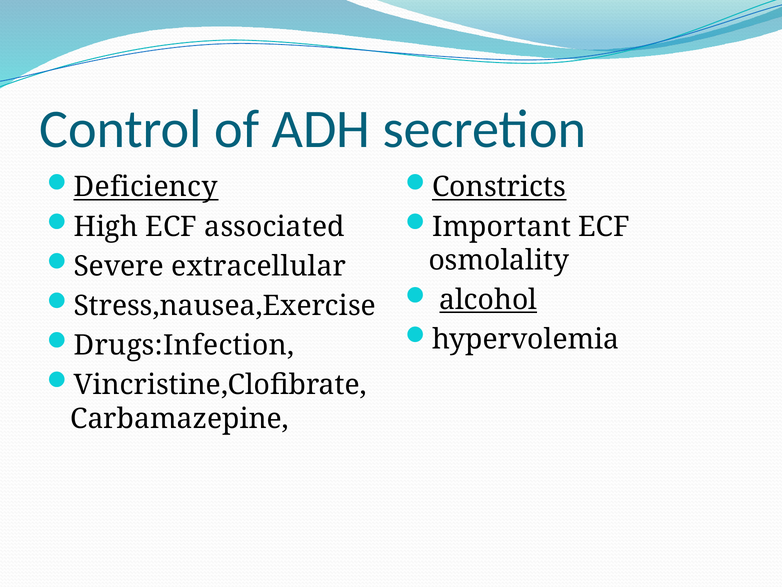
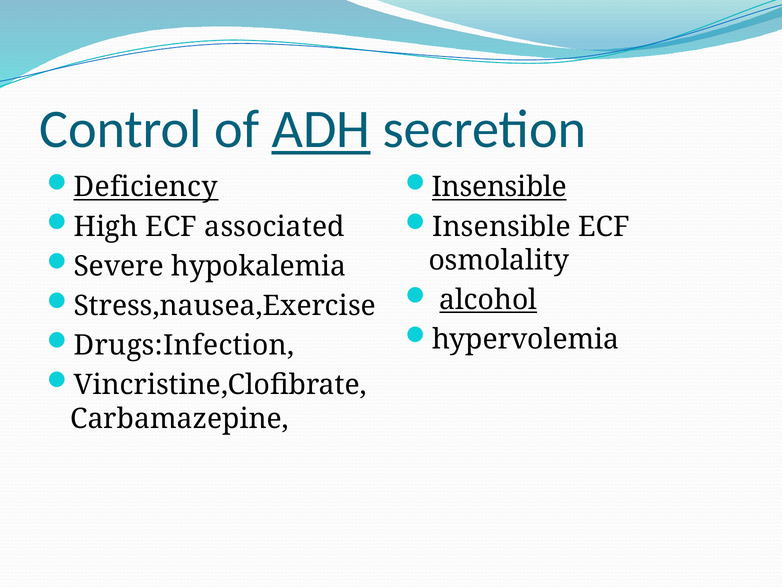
ADH underline: none -> present
Constricts at (499, 187): Constricts -> Insensible
Important at (502, 226): Important -> Insensible
extracellular: extracellular -> hypokalemia
